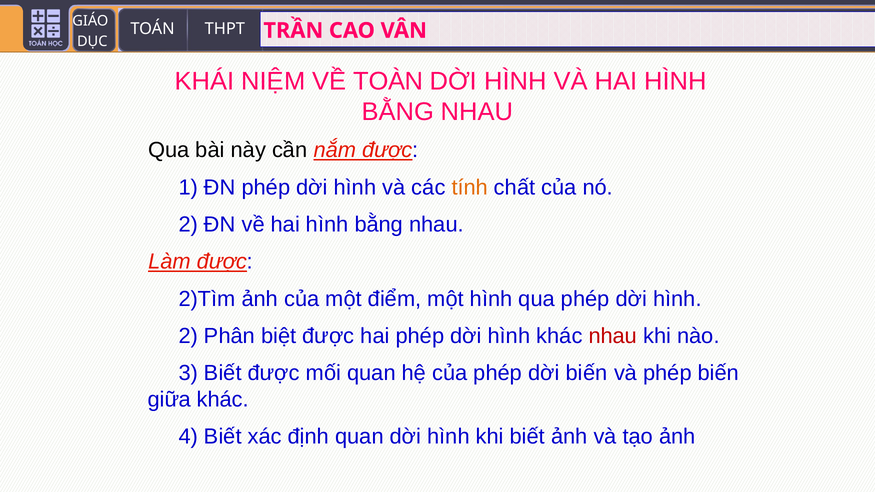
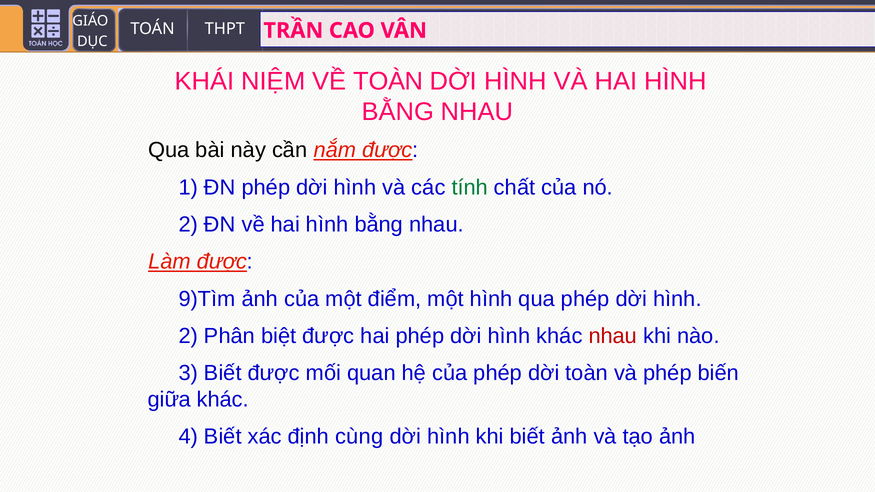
tính colour: orange -> green
2)Tìm: 2)Tìm -> 9)Tìm
dời biến: biến -> toàn
định quan: quan -> cùng
